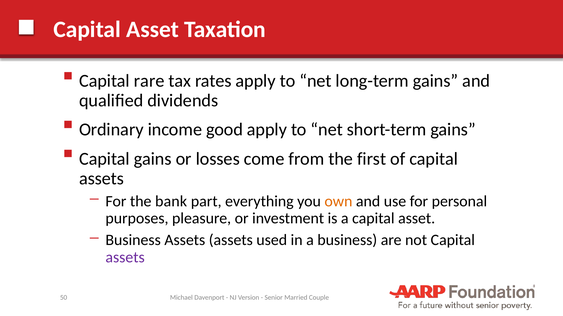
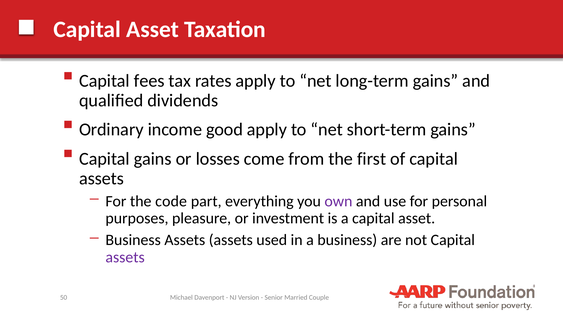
rare: rare -> fees
bank: bank -> code
own colour: orange -> purple
